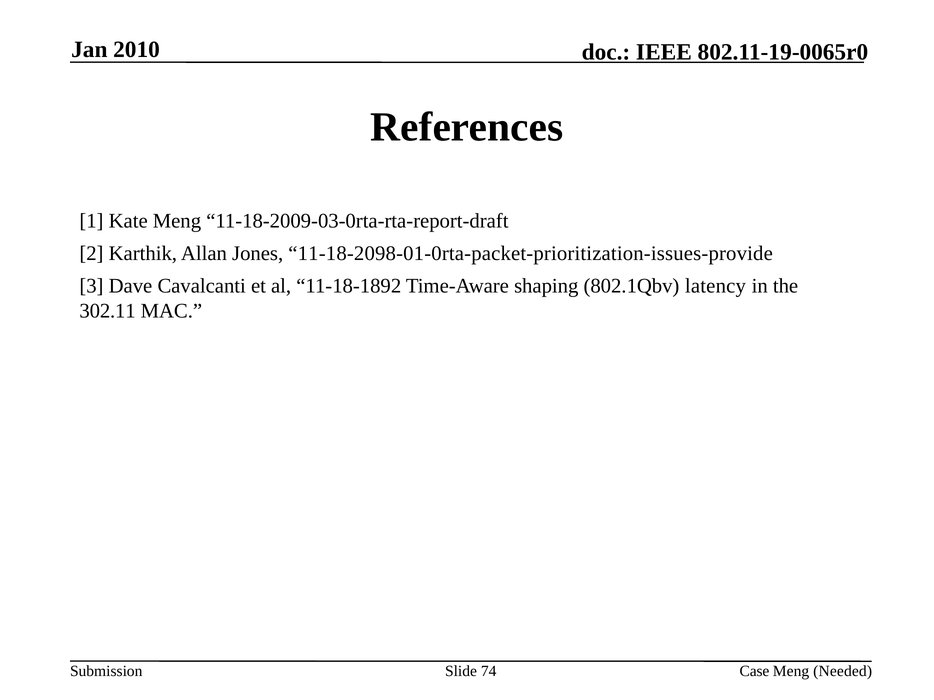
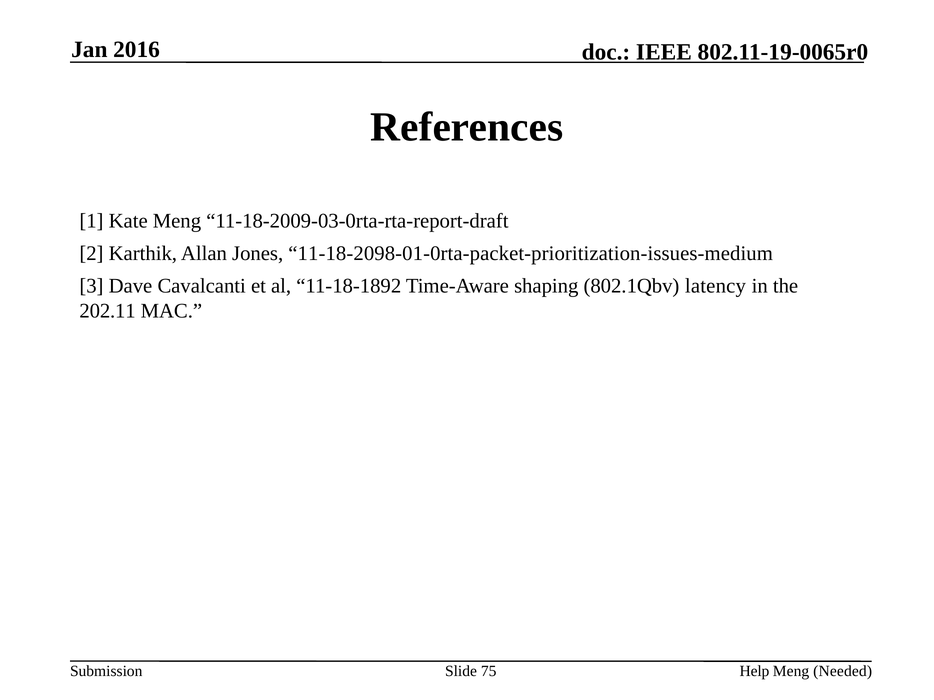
2010: 2010 -> 2016
11-18-2098-01-0rta-packet-prioritization-issues-provide: 11-18-2098-01-0rta-packet-prioritization-issues-provide -> 11-18-2098-01-0rta-packet-prioritization-issues-medium
302.11: 302.11 -> 202.11
74: 74 -> 75
Case: Case -> Help
